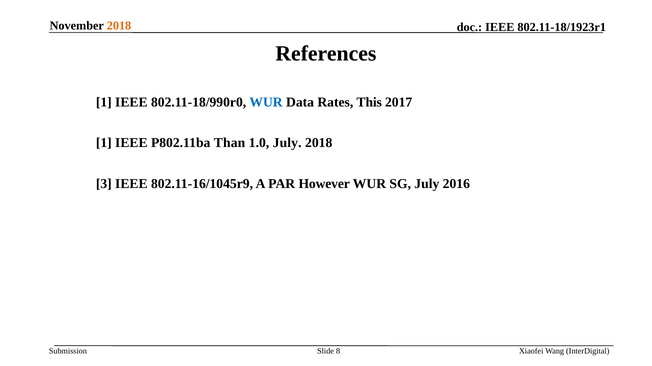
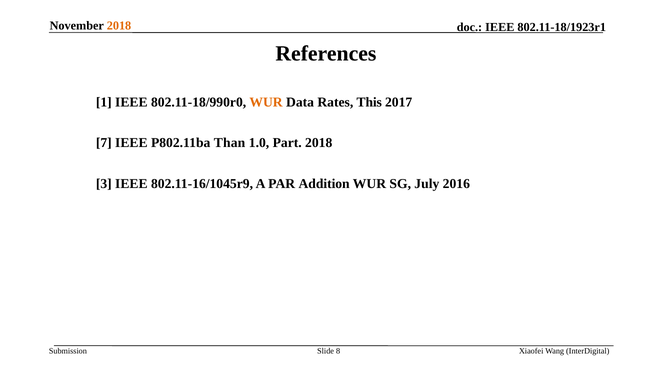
WUR at (266, 102) colour: blue -> orange
1 at (104, 143): 1 -> 7
1.0 July: July -> Part
However: However -> Addition
